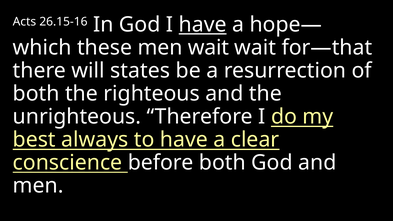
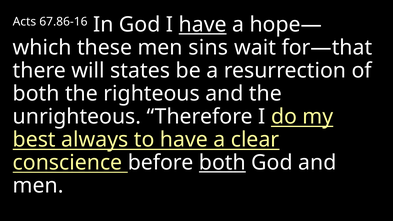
26.15-16: 26.15-16 -> 67.86-16
men wait: wait -> sins
both at (222, 163) underline: none -> present
